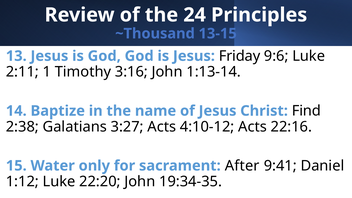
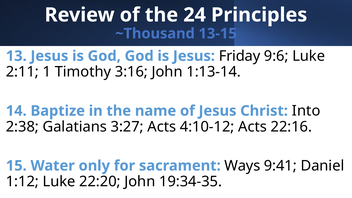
Find: Find -> Into
After: After -> Ways
